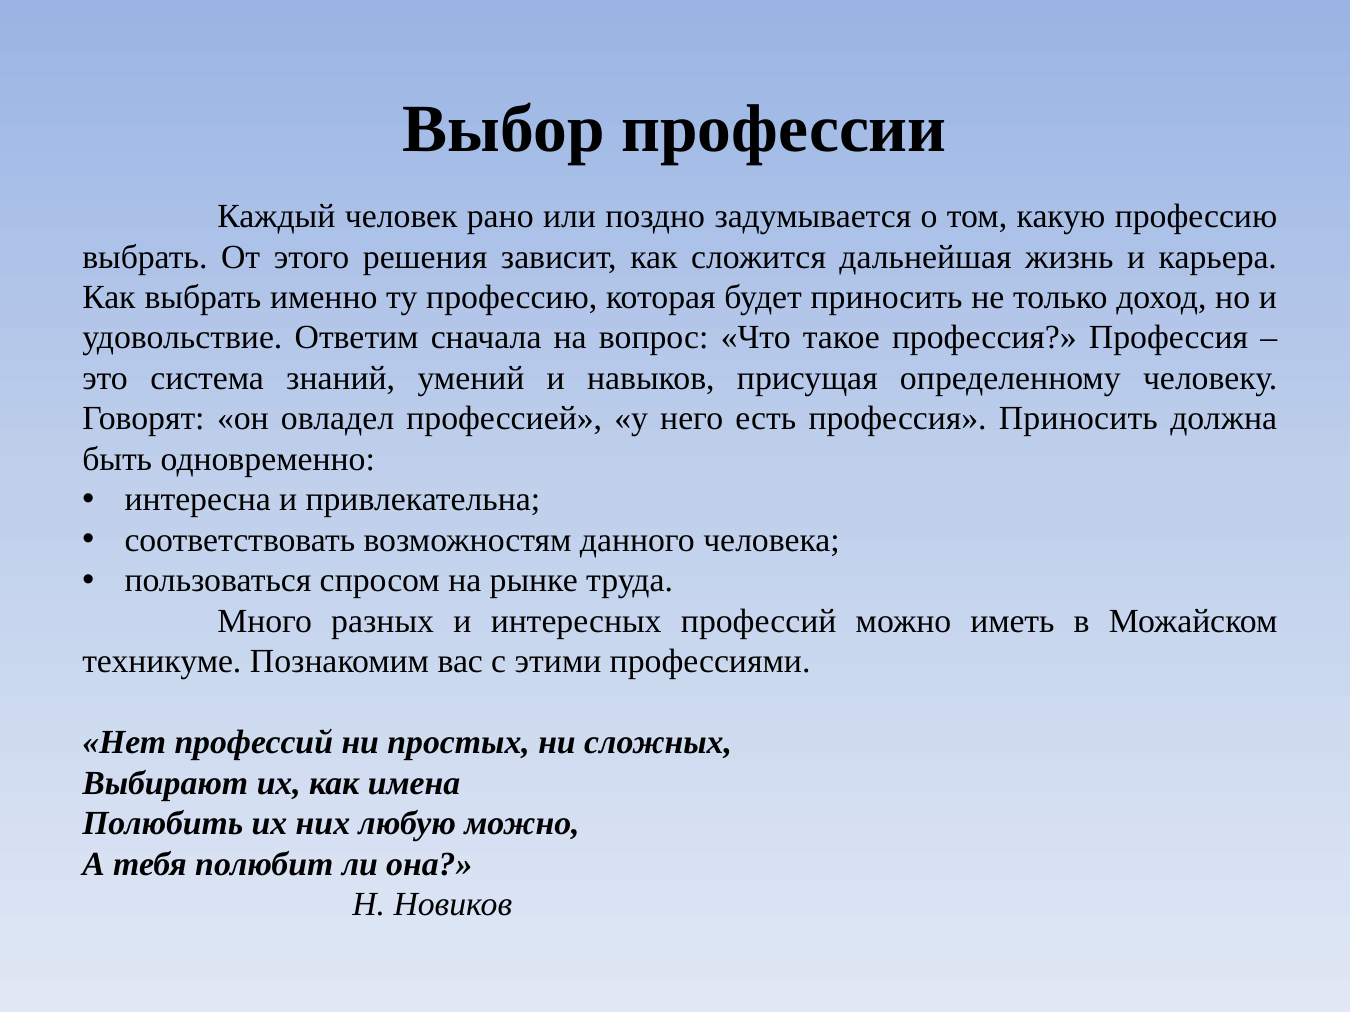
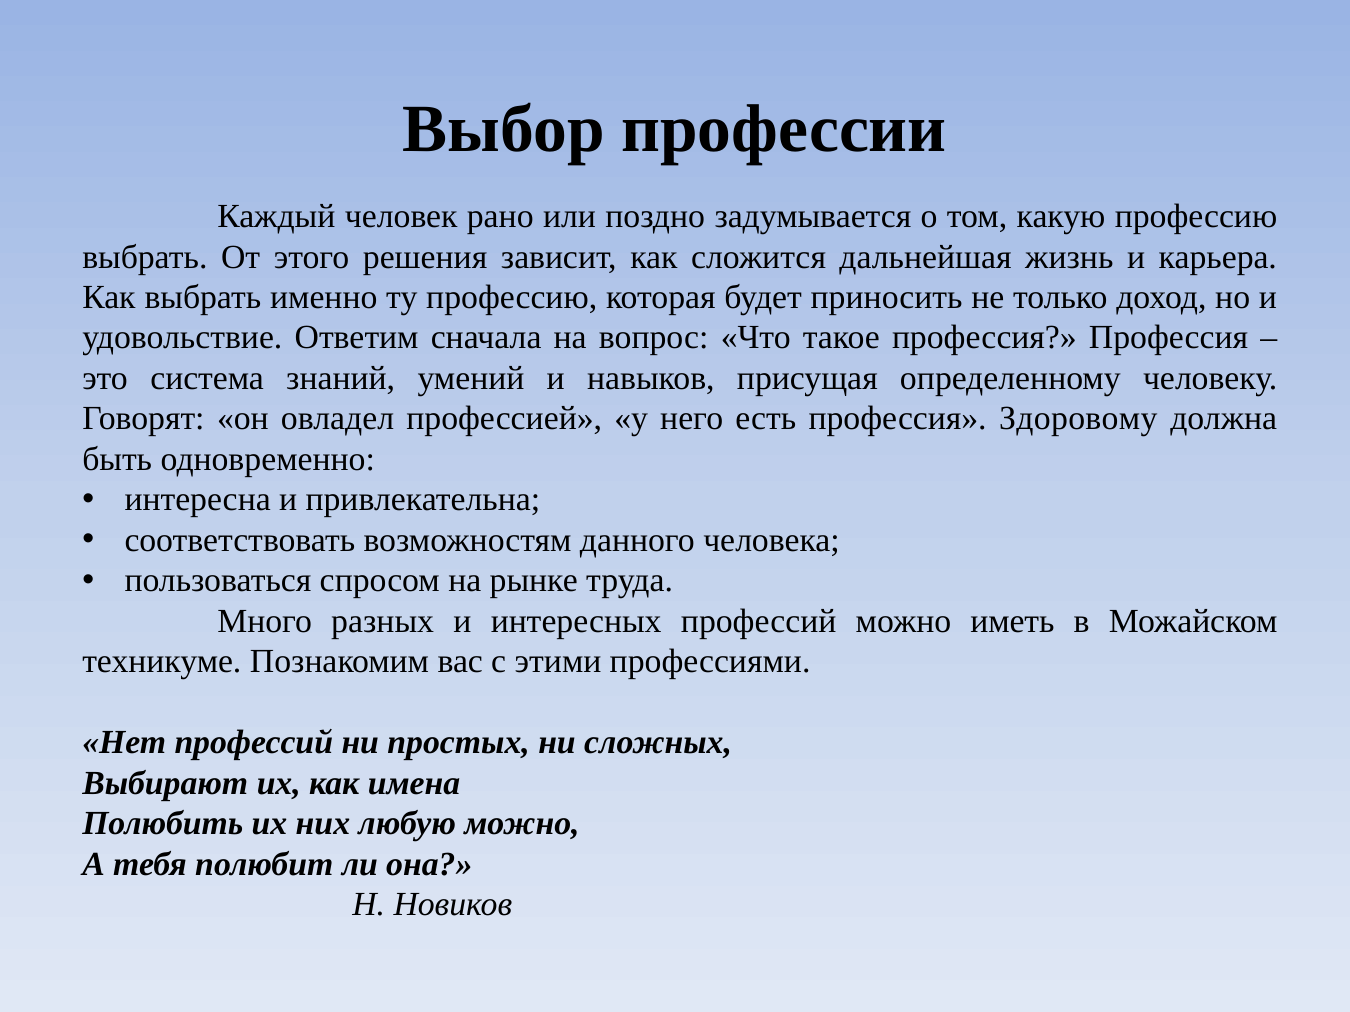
профессия Приносить: Приносить -> Здоровому
